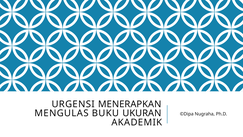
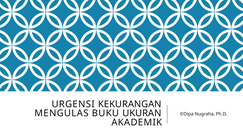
MENERAPKAN: MENERAPKAN -> KEKURANGAN
